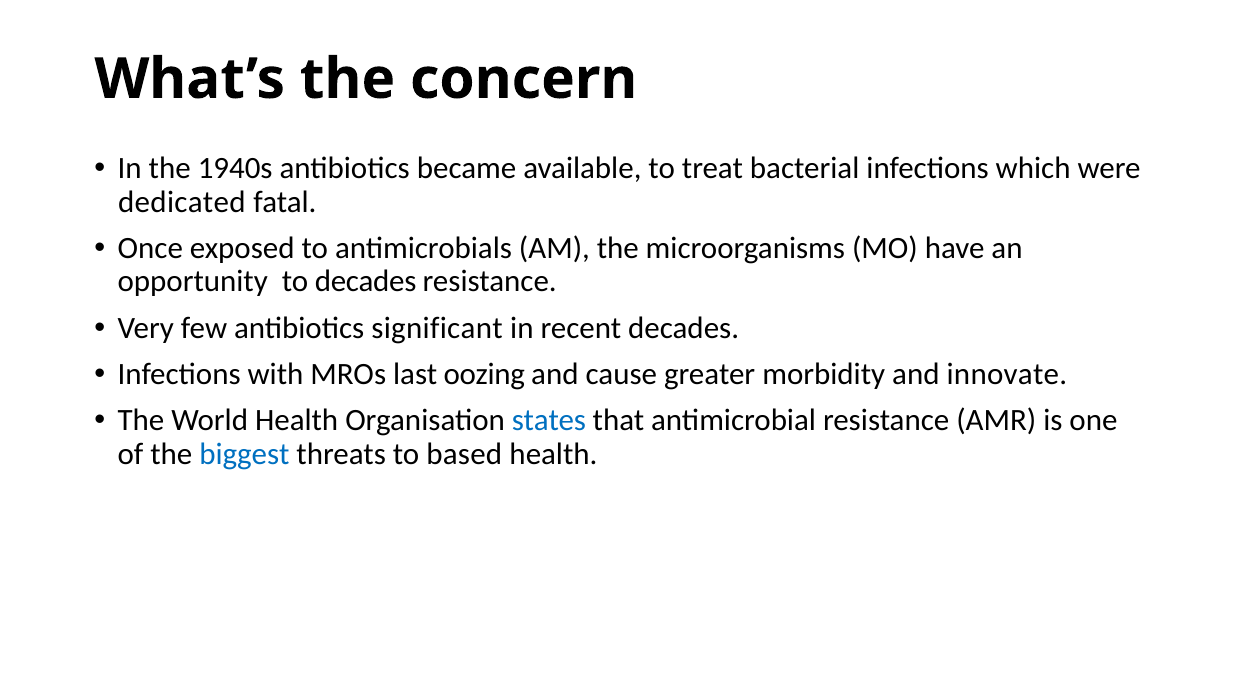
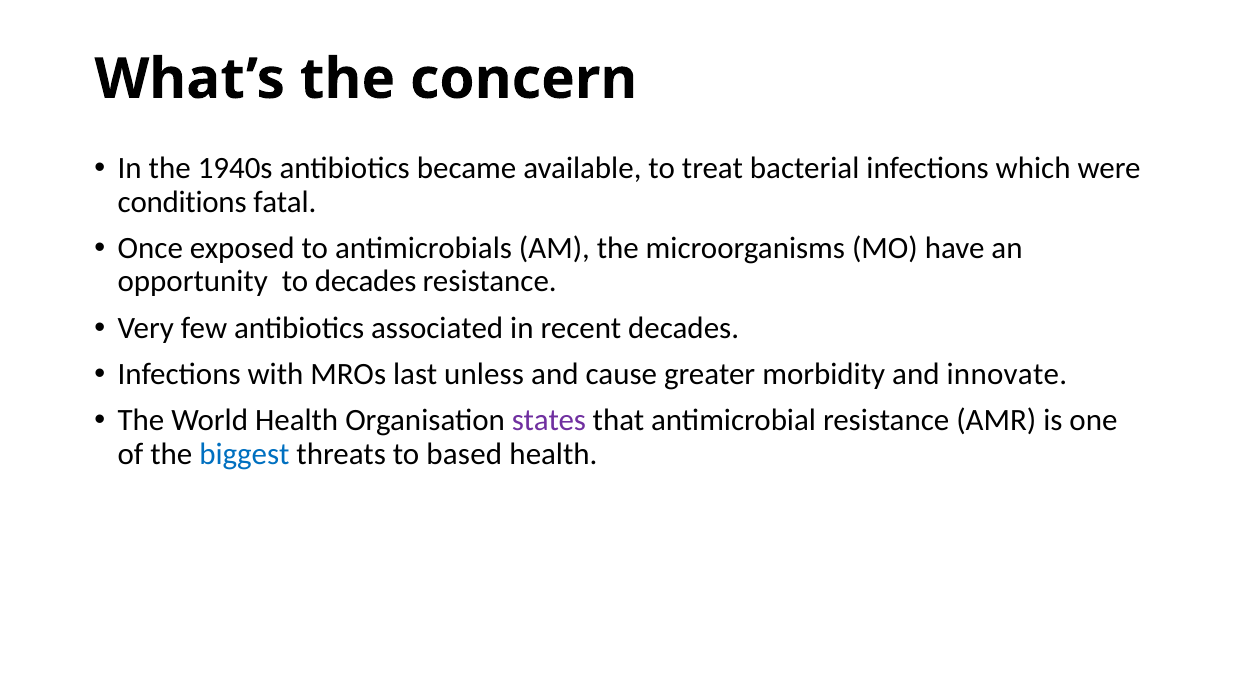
dedicated: dedicated -> conditions
significant: significant -> associated
oozing: oozing -> unless
states colour: blue -> purple
